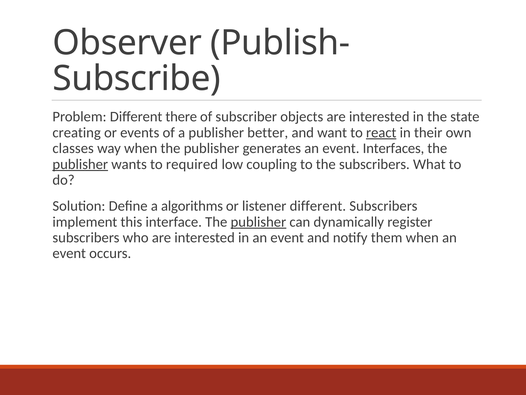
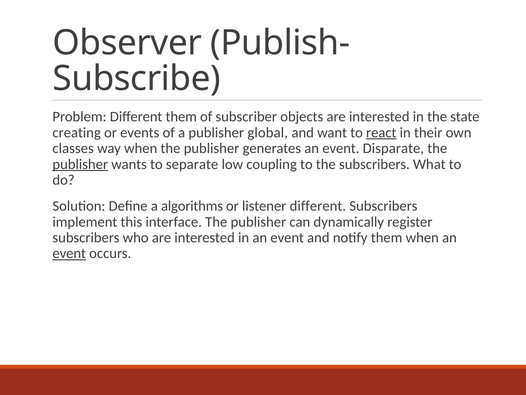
Different there: there -> them
better: better -> global
Interfaces: Interfaces -> Disparate
required: required -> separate
publisher at (258, 222) underline: present -> none
event at (69, 253) underline: none -> present
